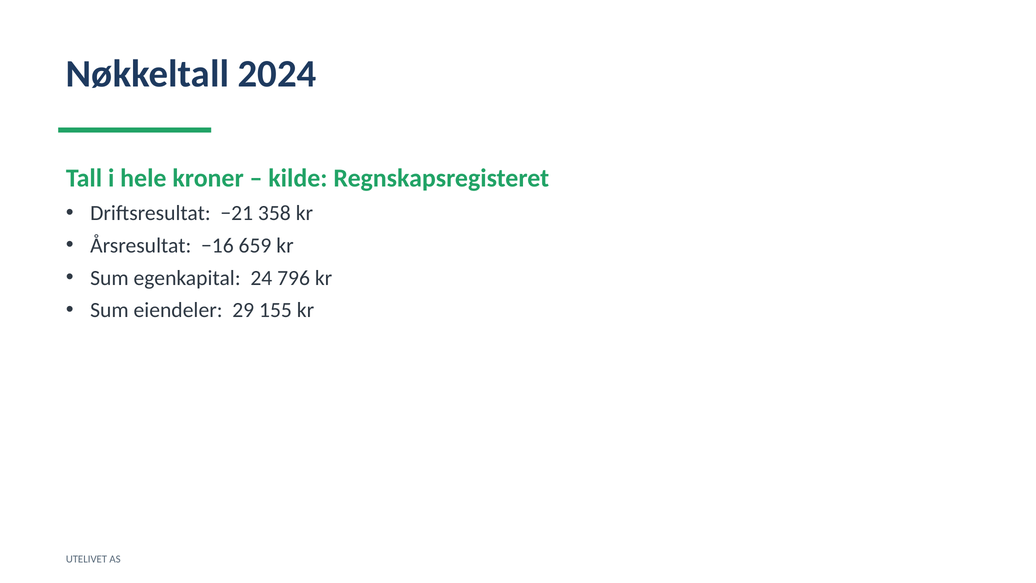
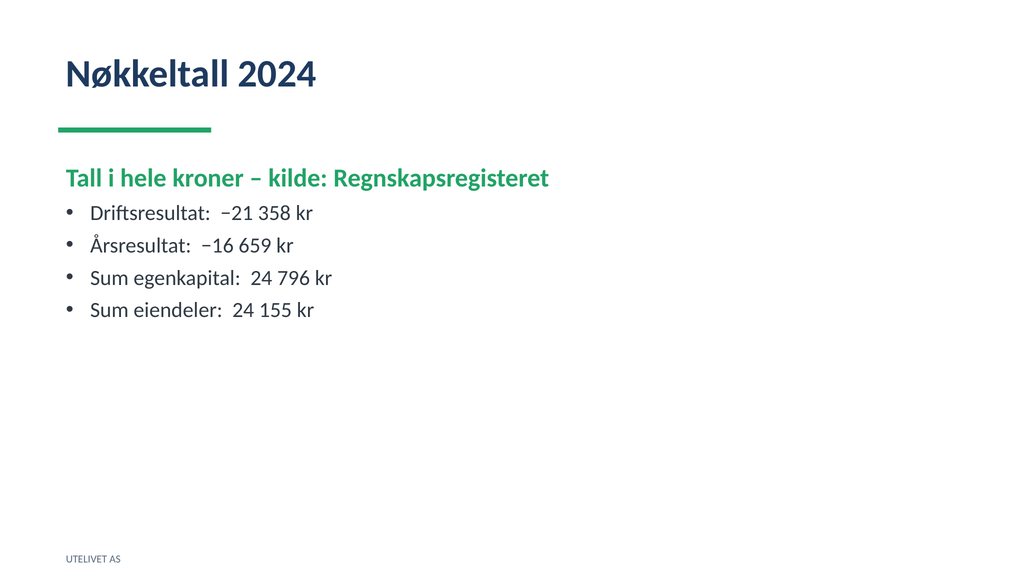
eiendeler 29: 29 -> 24
